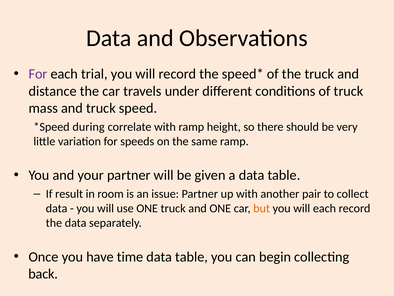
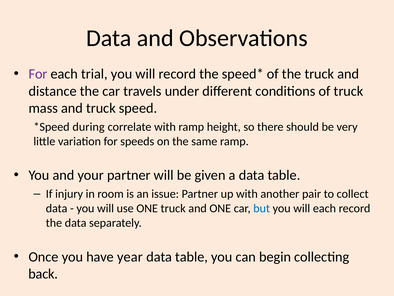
result: result -> injury
but colour: orange -> blue
time: time -> year
